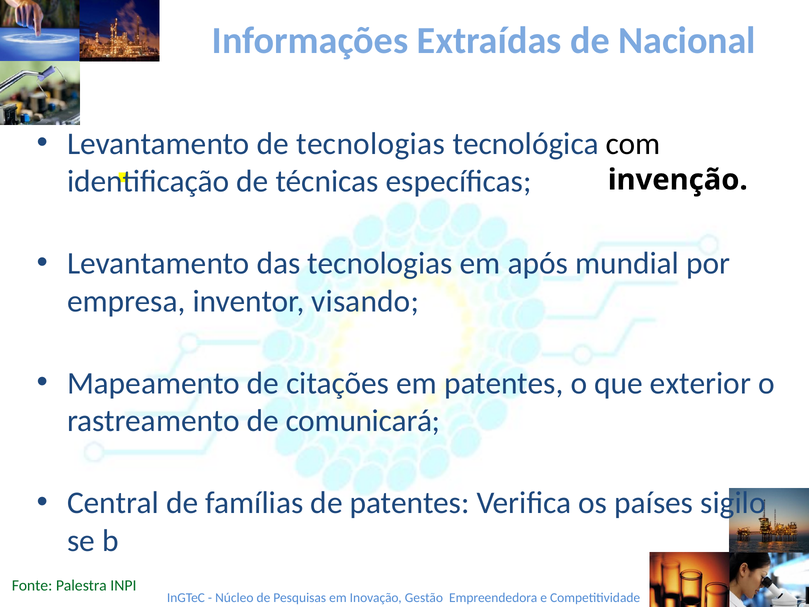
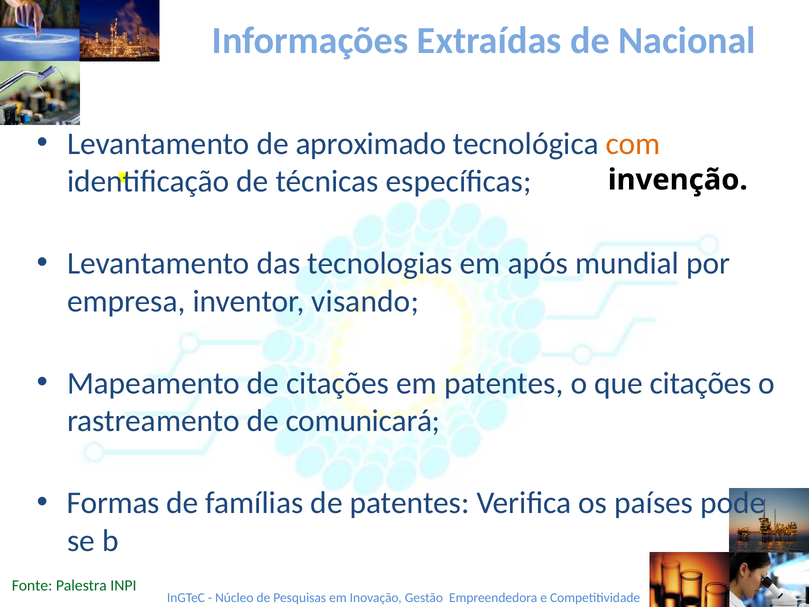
de tecnologias: tecnologias -> aproximado
com colour: black -> orange
que exterior: exterior -> citações
Central: Central -> Formas
sigilo: sigilo -> pode
